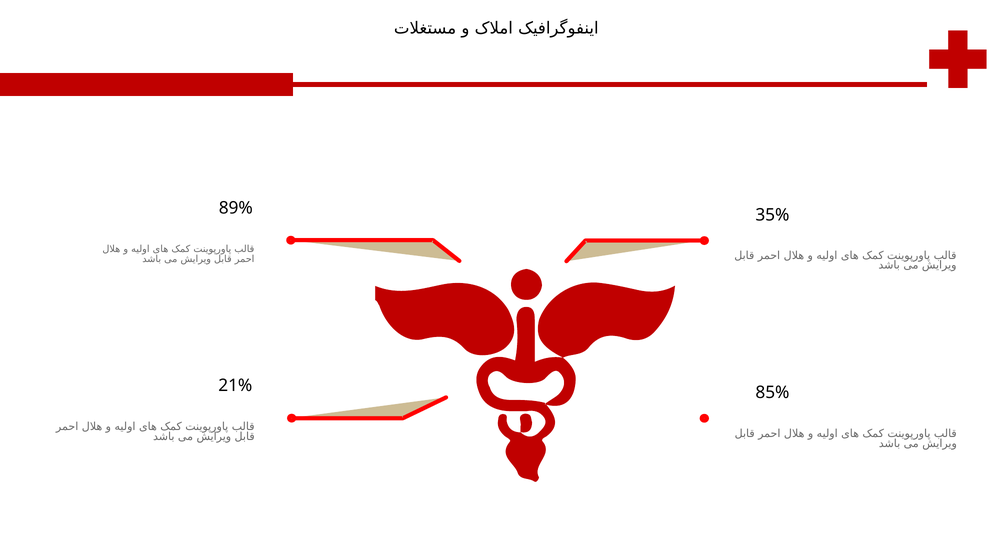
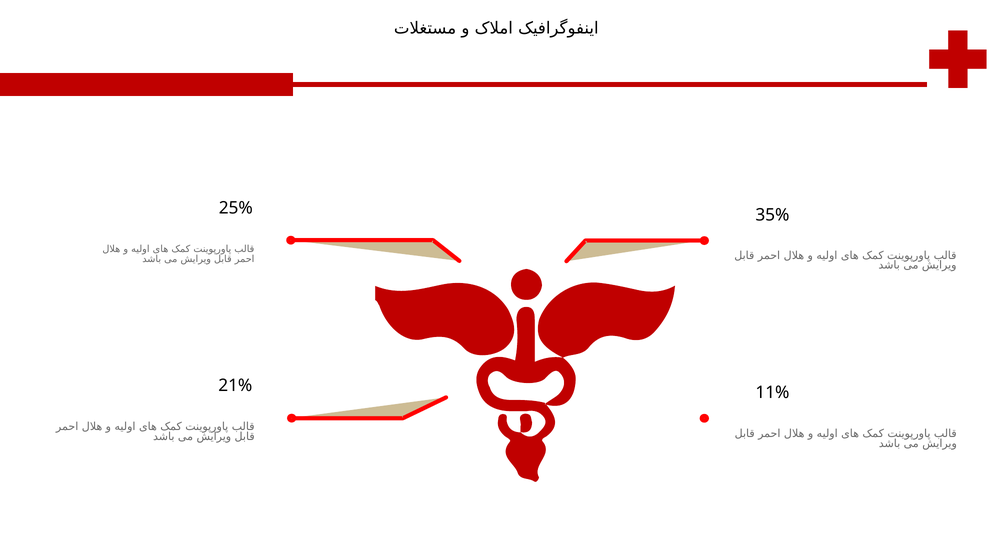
89%: 89% -> 25%
85%: 85% -> 11%
